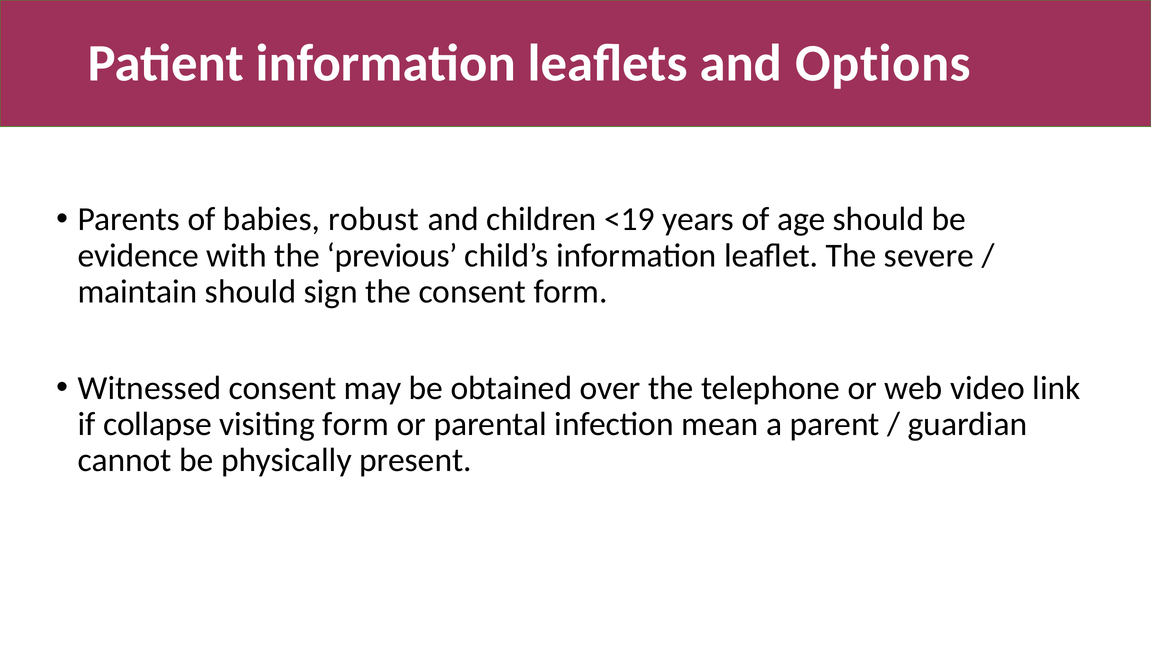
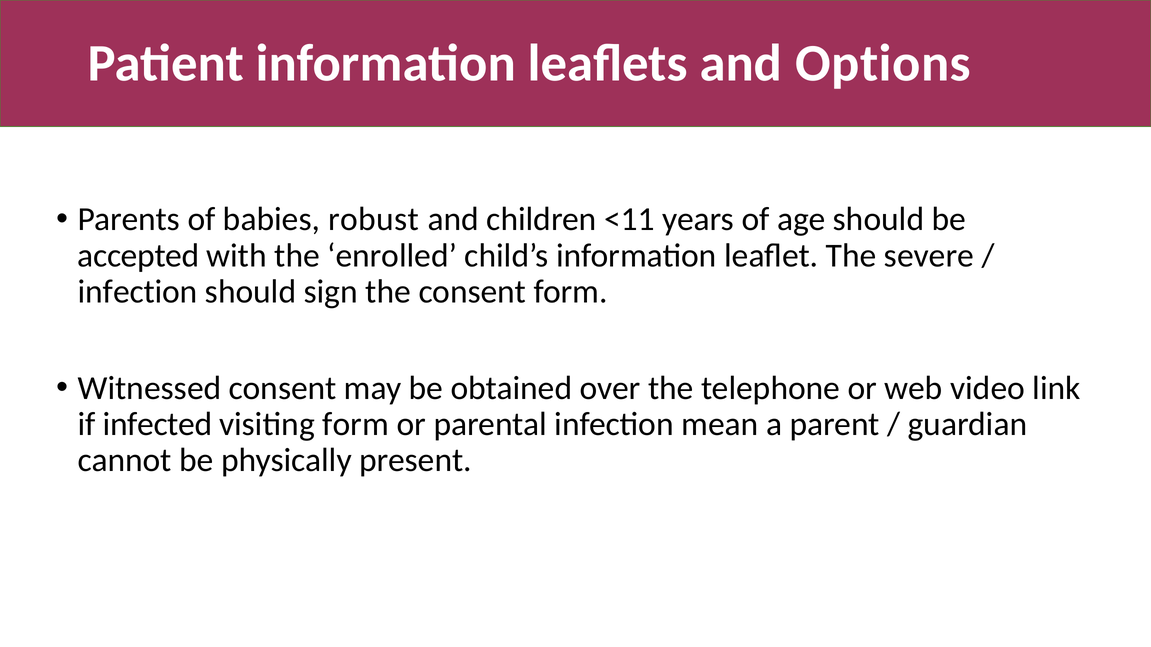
<19: <19 -> <11
evidence: evidence -> accepted
previous: previous -> enrolled
maintain at (138, 292): maintain -> infection
collapse: collapse -> infected
